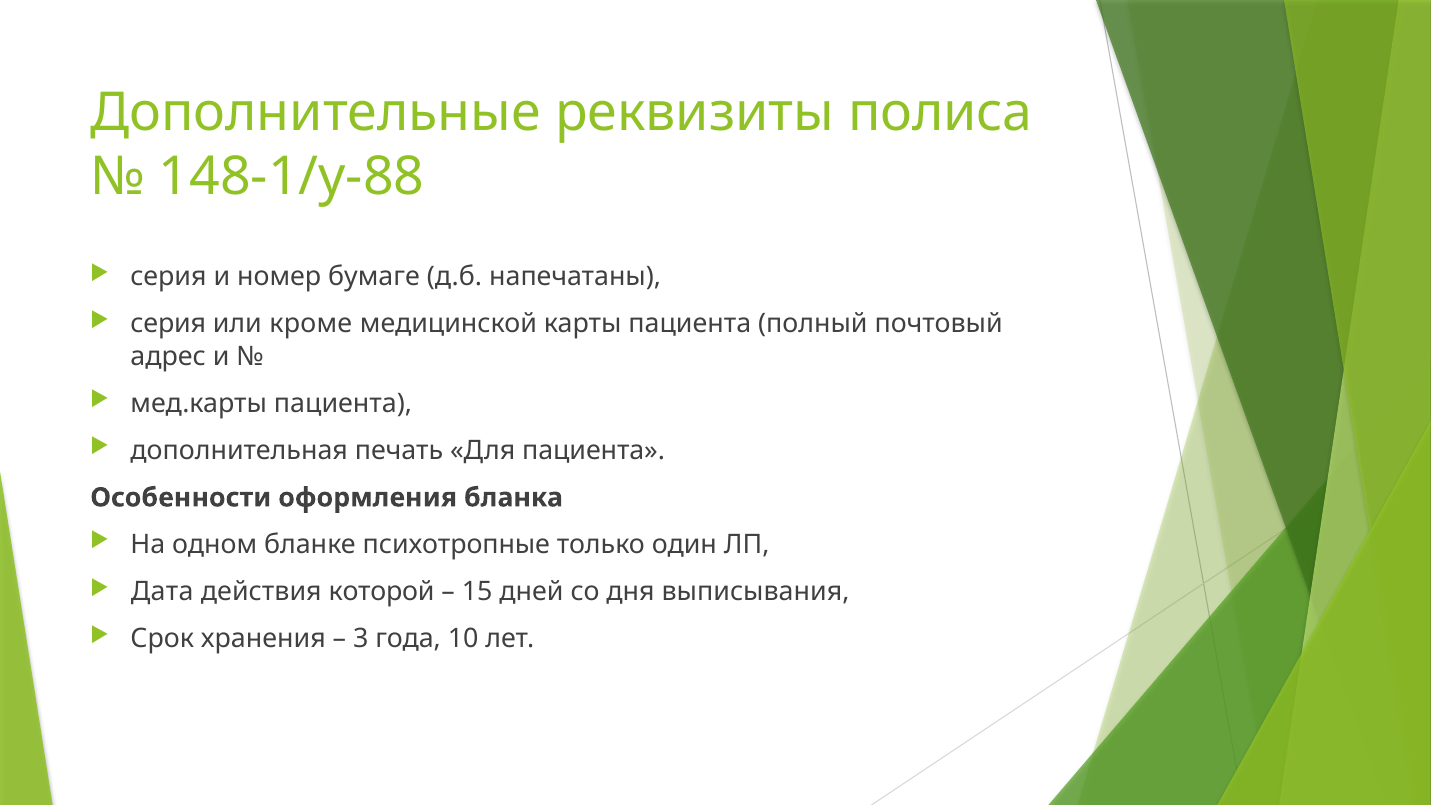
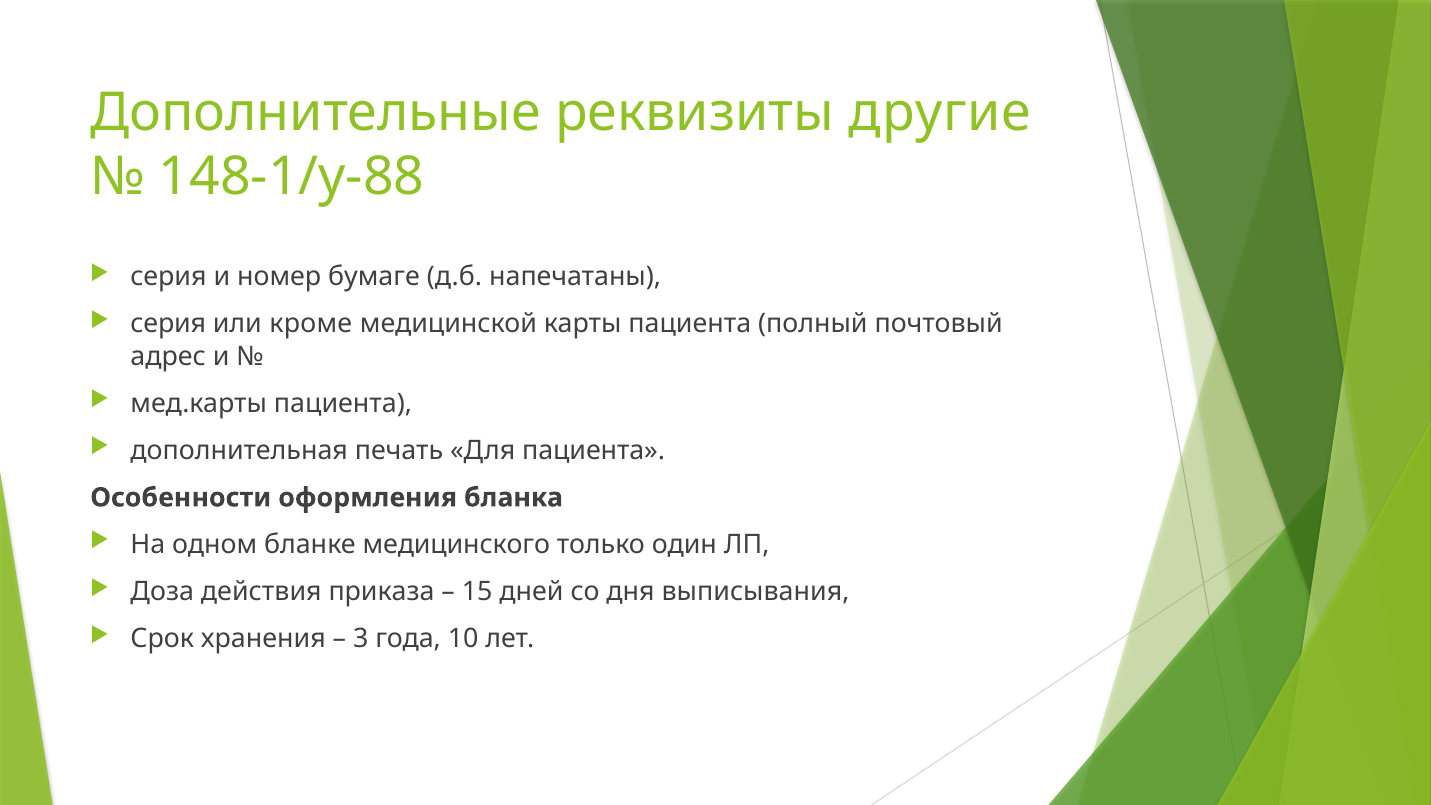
полиса: полиса -> другие
психотропные: психотропные -> медицинского
Дата: Дата -> Доза
которой: которой -> приказа
